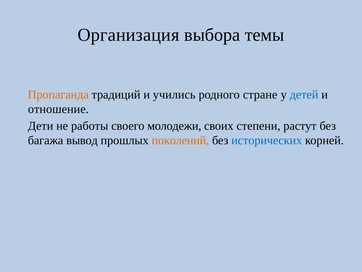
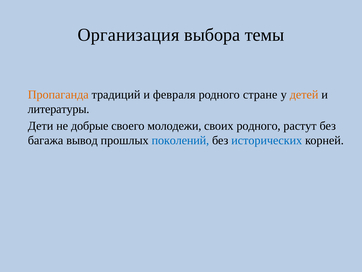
учились: учились -> февраля
детей colour: blue -> orange
отношение: отношение -> литературы
работы: работы -> добрые
своих степени: степени -> родного
поколений colour: orange -> blue
